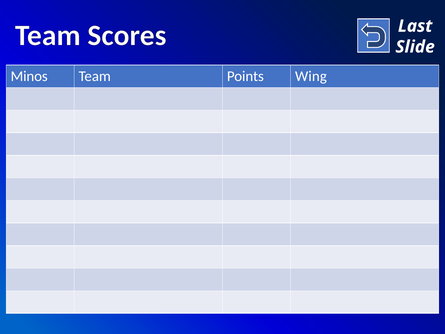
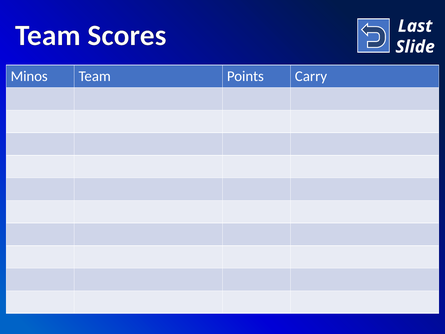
Wing: Wing -> Carry
